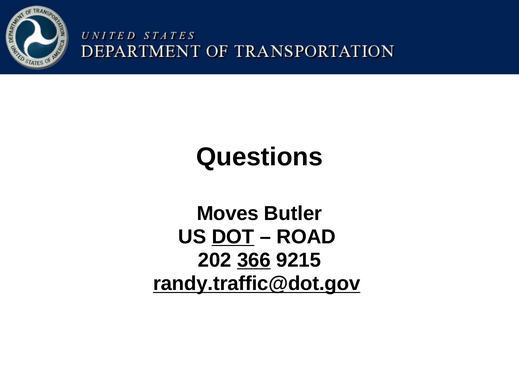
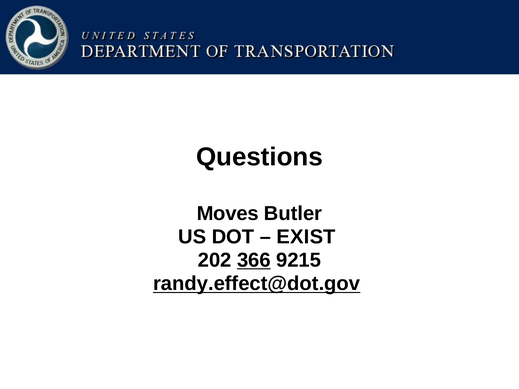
DOT underline: present -> none
ROAD: ROAD -> EXIST
randy.traffic@dot.gov: randy.traffic@dot.gov -> randy.effect@dot.gov
